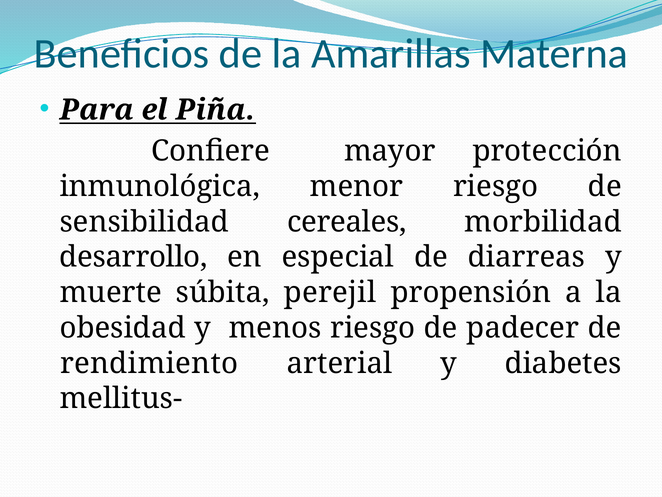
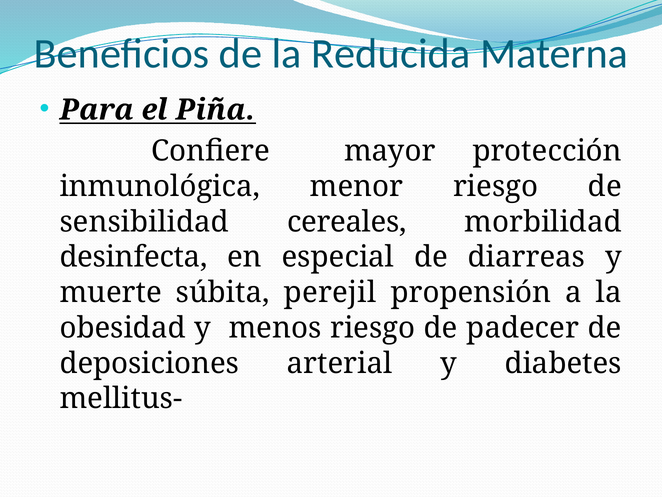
Amarillas: Amarillas -> Reducida
desarrollo: desarrollo -> desinfecta
rendimiento: rendimiento -> deposiciones
